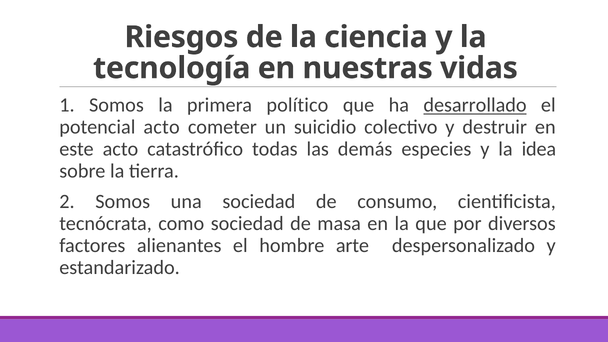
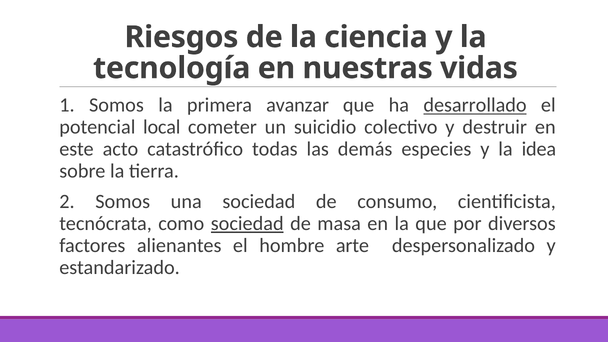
político: político -> avanzar
potencial acto: acto -> local
sociedad at (247, 224) underline: none -> present
